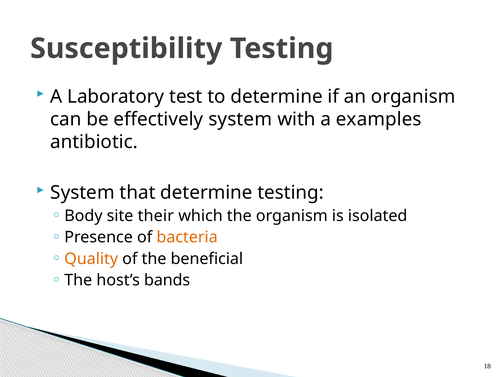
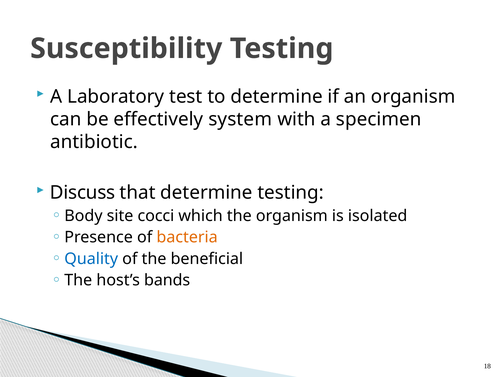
examples: examples -> specimen
System at (82, 193): System -> Discuss
their: their -> cocci
Quality colour: orange -> blue
